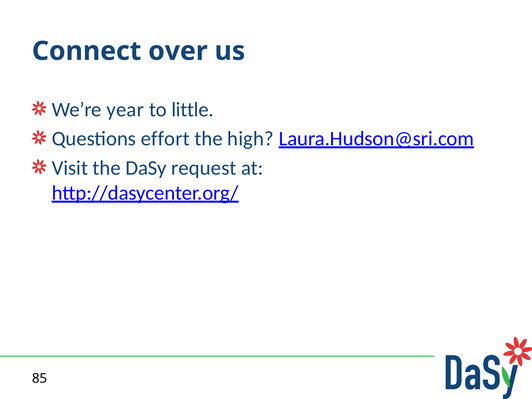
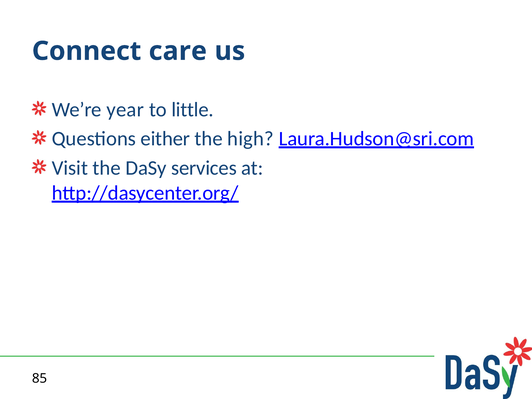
over: over -> care
effort: effort -> either
request: request -> services
